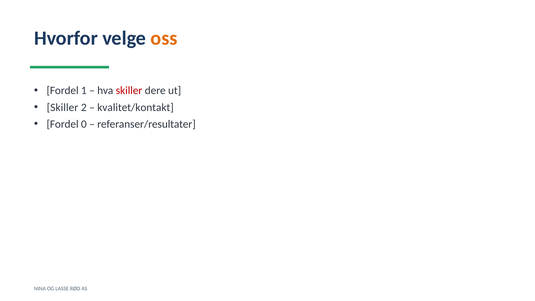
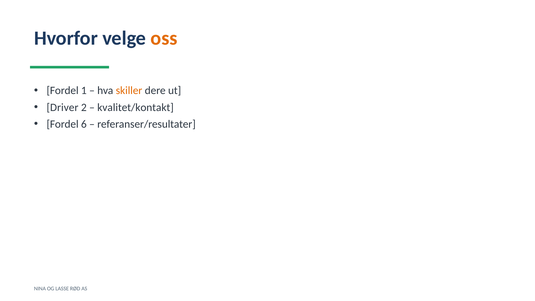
skiller at (129, 91) colour: red -> orange
Skiller at (63, 107): Skiller -> Driver
0: 0 -> 6
